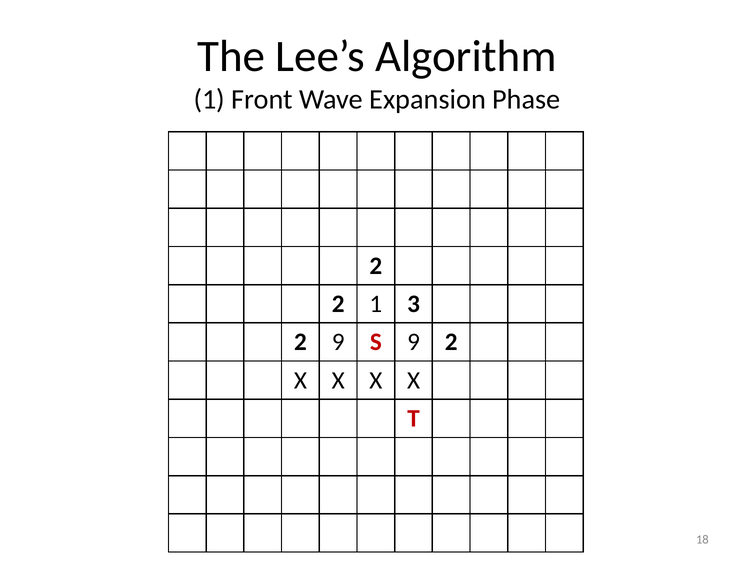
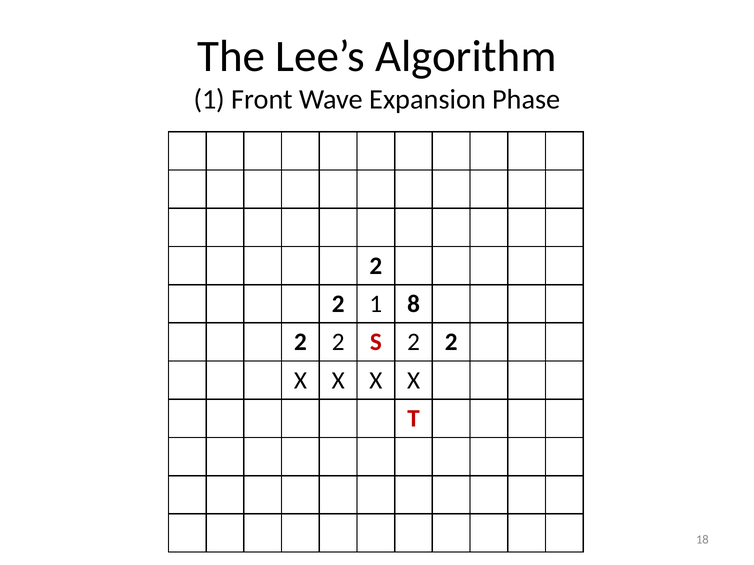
3: 3 -> 8
9 at (338, 342): 9 -> 2
S 9: 9 -> 2
